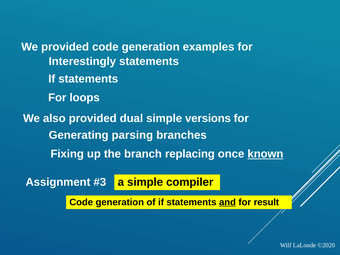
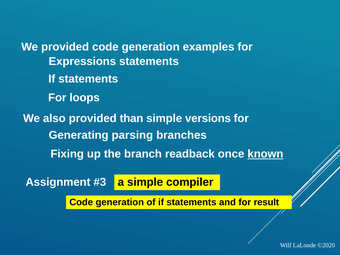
Interestingly: Interestingly -> Expressions
dual: dual -> than
replacing: replacing -> readback
and underline: present -> none
